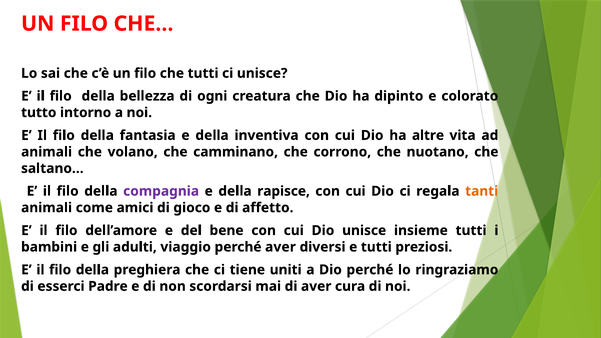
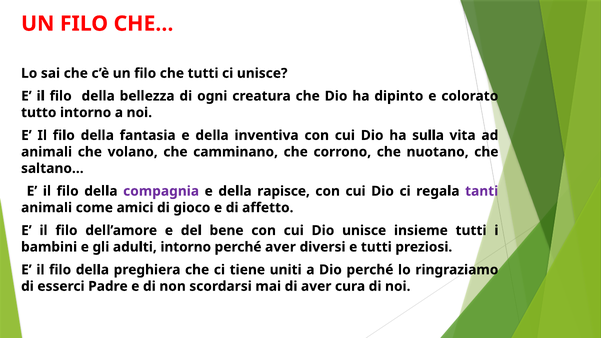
altre: altre -> sulla
tanti colour: orange -> purple
adulti viaggio: viaggio -> intorno
